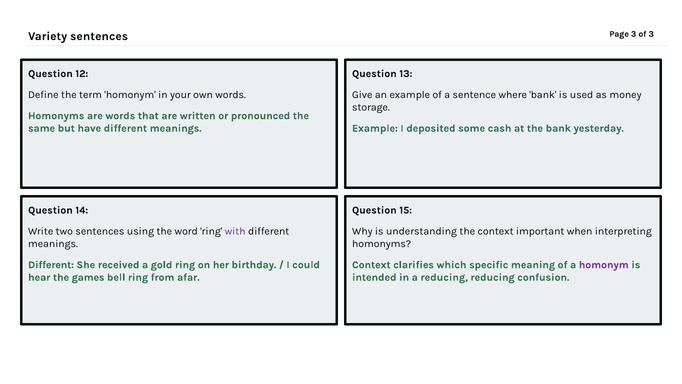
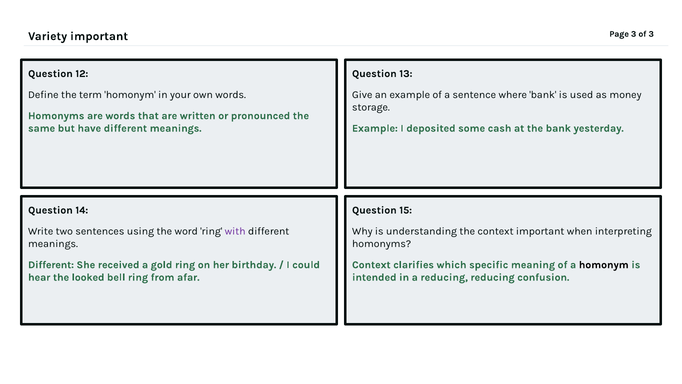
Variety sentences: sentences -> important
homonym at (604, 265) colour: purple -> black
games: games -> looked
